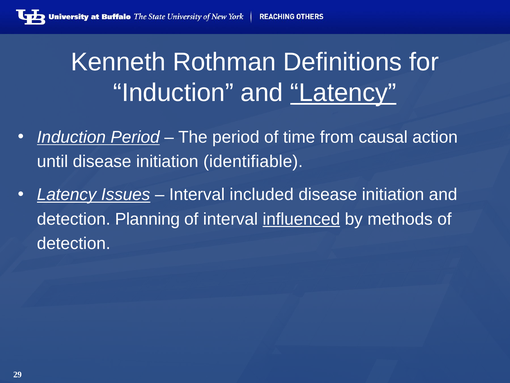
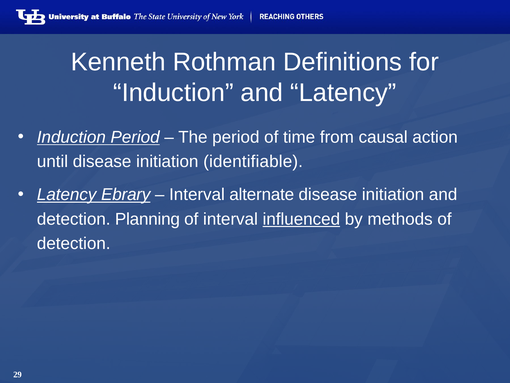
Latency at (343, 93) underline: present -> none
Issues: Issues -> Ebrary
included: included -> alternate
